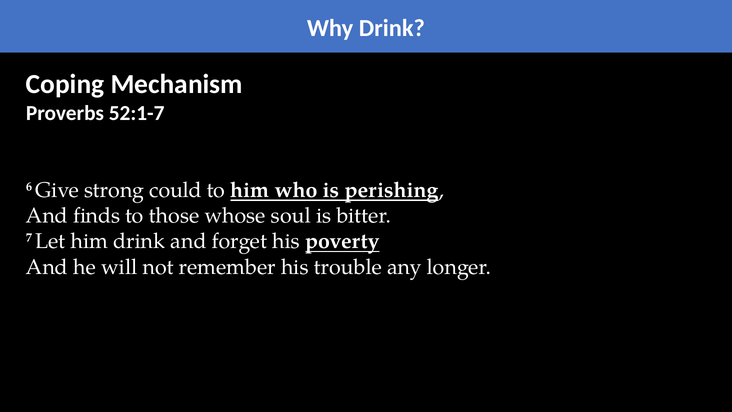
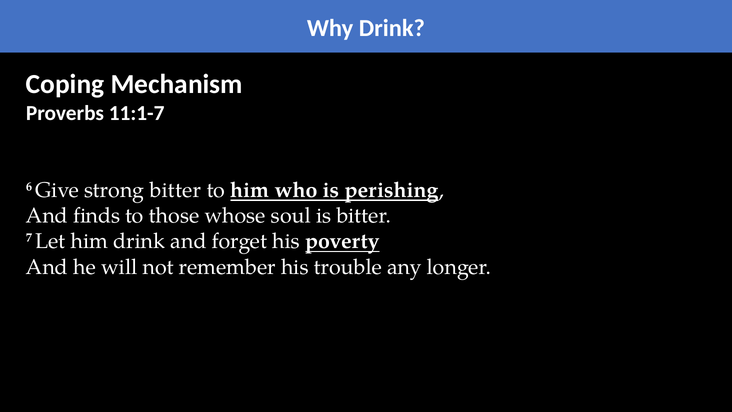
52:1-7: 52:1-7 -> 11:1-7
strong could: could -> bitter
